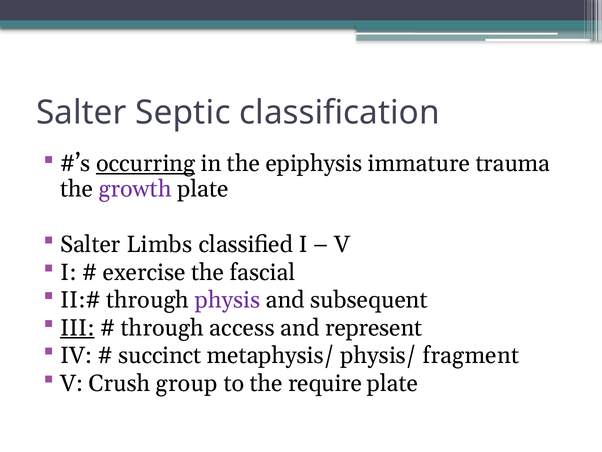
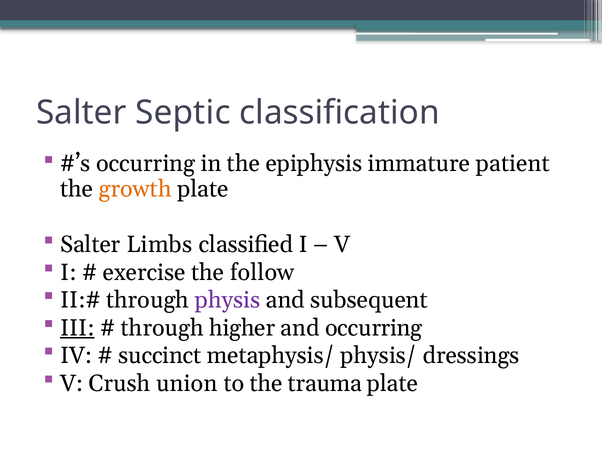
occurring at (146, 164) underline: present -> none
trauma: trauma -> patient
growth colour: purple -> orange
fascial: fascial -> follow
access: access -> higher
and represent: represent -> occurring
fragment: fragment -> dressings
group: group -> union
require: require -> trauma
